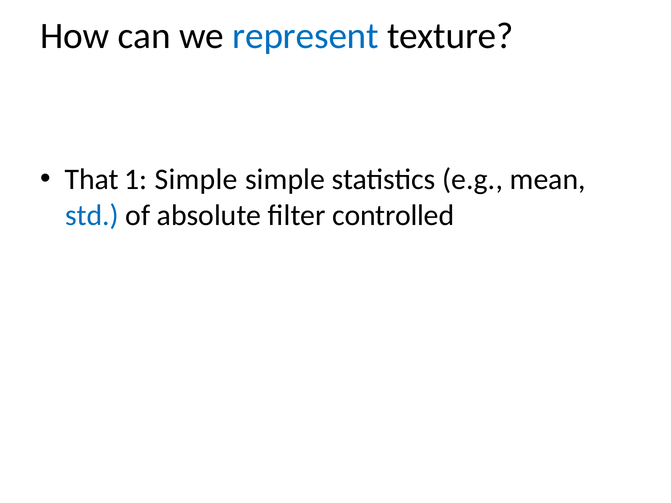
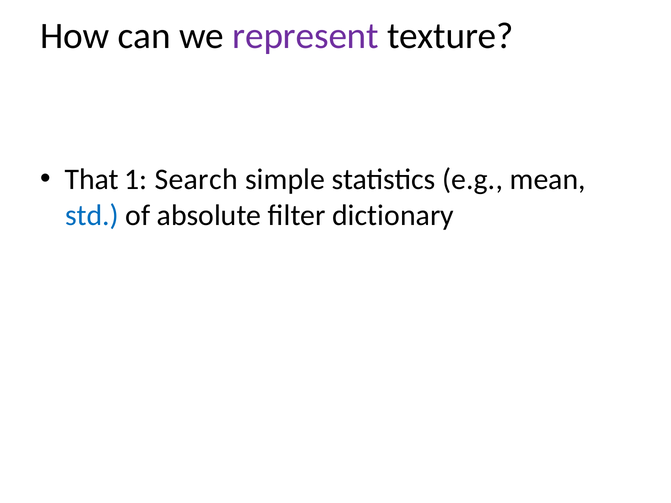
represent colour: blue -> purple
1 Simple: Simple -> Search
controlled: controlled -> dictionary
